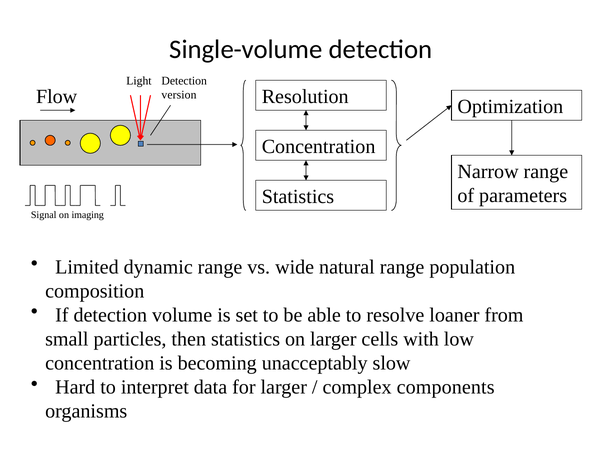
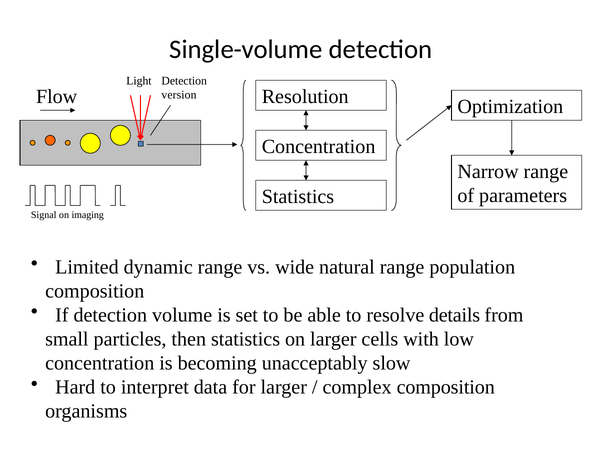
loaner: loaner -> details
complex components: components -> composition
